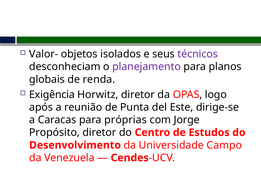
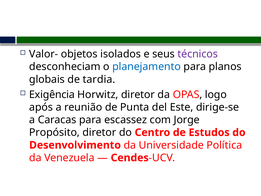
planejamento colour: purple -> blue
renda: renda -> tardia
próprias: próprias -> escassez
Campo: Campo -> Política
